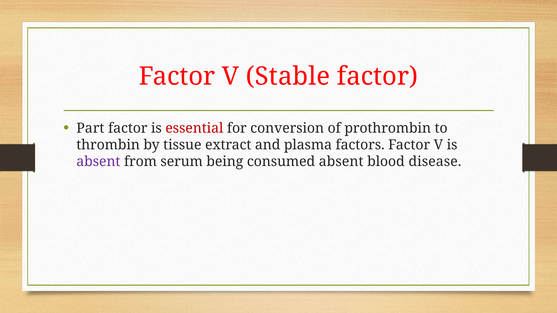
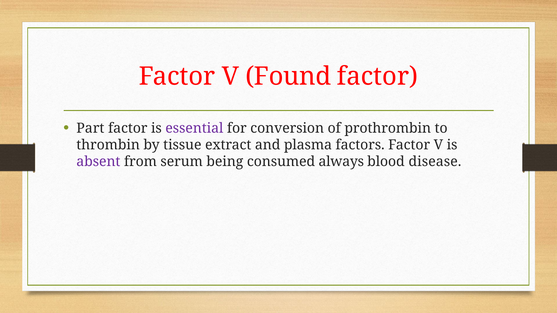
Stable: Stable -> Found
essential colour: red -> purple
consumed absent: absent -> always
